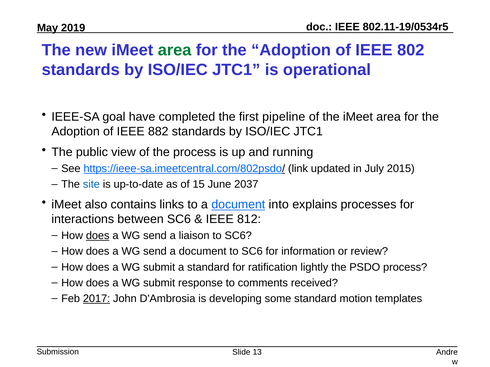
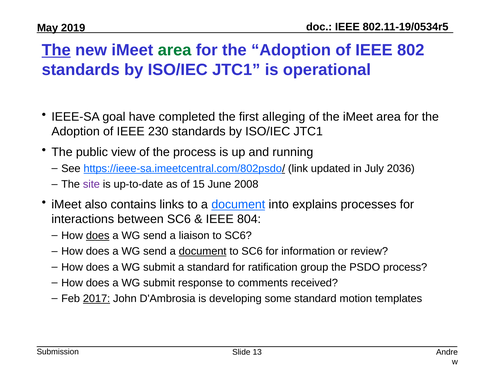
The at (56, 50) underline: none -> present
pipeline: pipeline -> alleging
882: 882 -> 230
2015: 2015 -> 2036
site colour: blue -> purple
2037: 2037 -> 2008
812: 812 -> 804
document at (203, 252) underline: none -> present
lightly: lightly -> group
